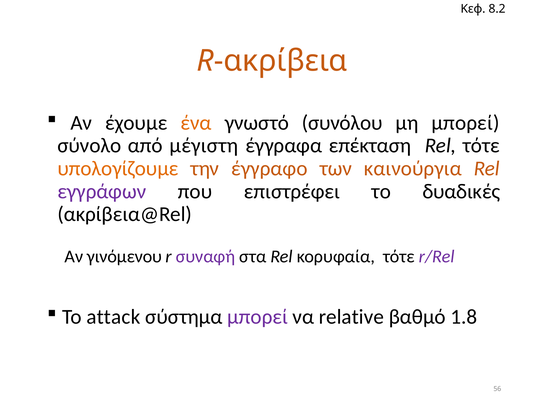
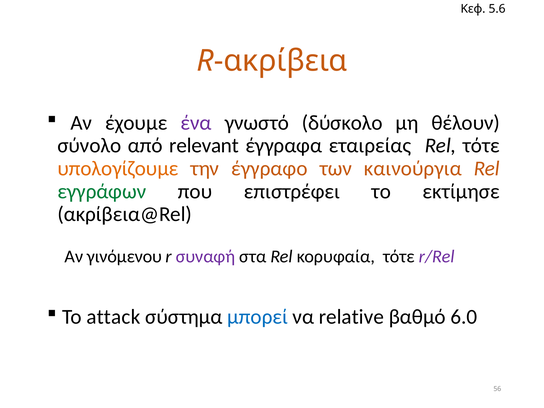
8.2: 8.2 -> 5.6
ένα colour: orange -> purple
συνόλου: συνόλου -> δύσκολο
μη μπορεί: μπορεί -> θέλουν
μέγιστη: μέγιστη -> relevant
επέκταση: επέκταση -> εταιρείας
εγγράφων colour: purple -> green
δυαδικές: δυαδικές -> εκτίμησε
μπορεί at (258, 317) colour: purple -> blue
1.8: 1.8 -> 6.0
